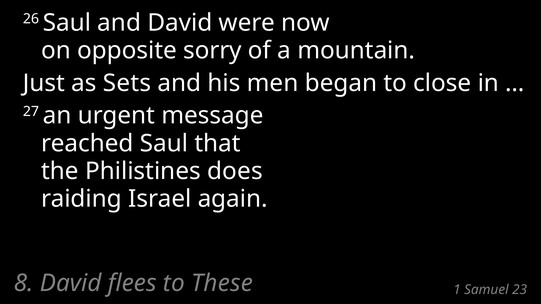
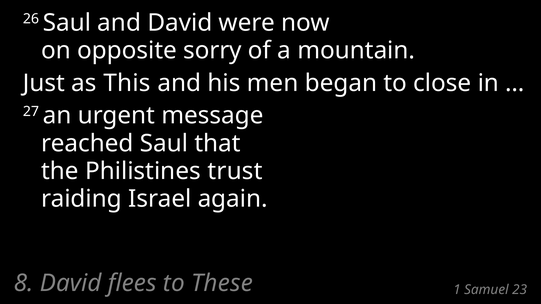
Sets: Sets -> This
does: does -> trust
